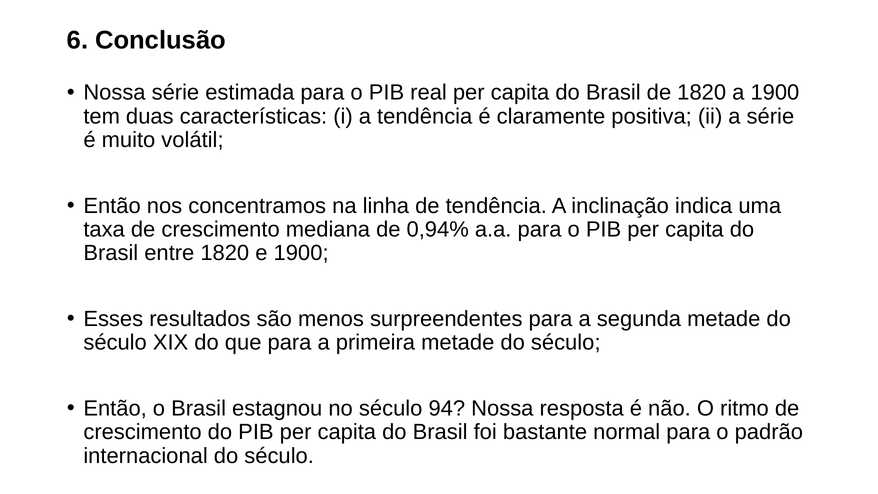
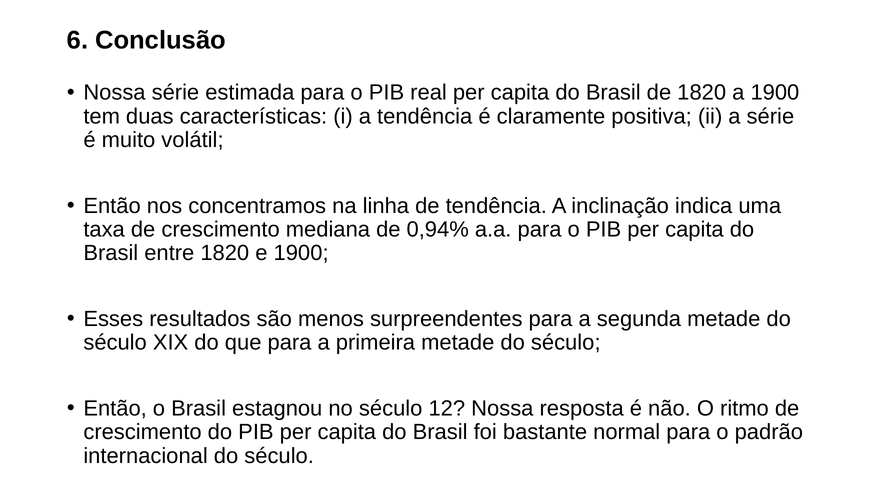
94: 94 -> 12
